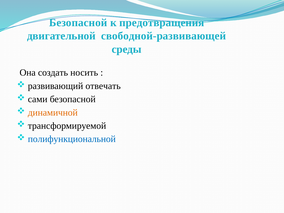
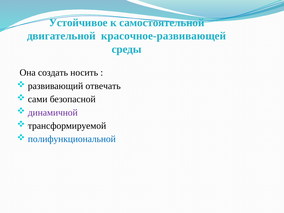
Безопасной at (78, 23): Безопасной -> Устойчивое
предотвращения: предотвращения -> самостоятельной
свободной-развивающей: свободной-развивающей -> красочное-развивающей
динамичной colour: orange -> purple
